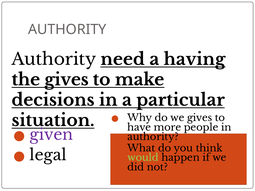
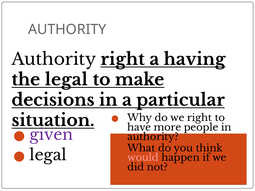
Authority need: need -> right
the gives: gives -> legal
we gives: gives -> right
would colour: light green -> pink
